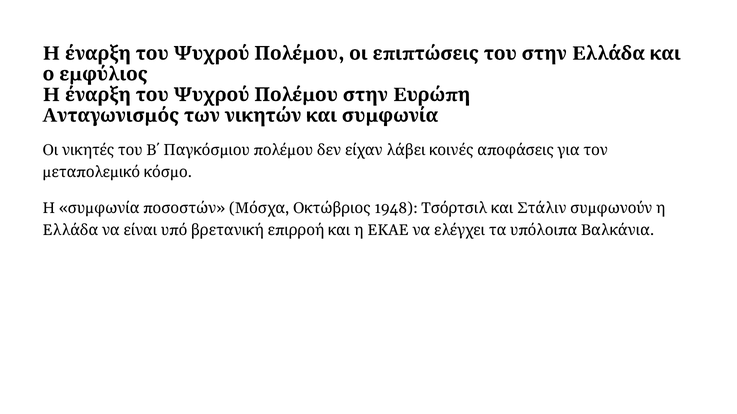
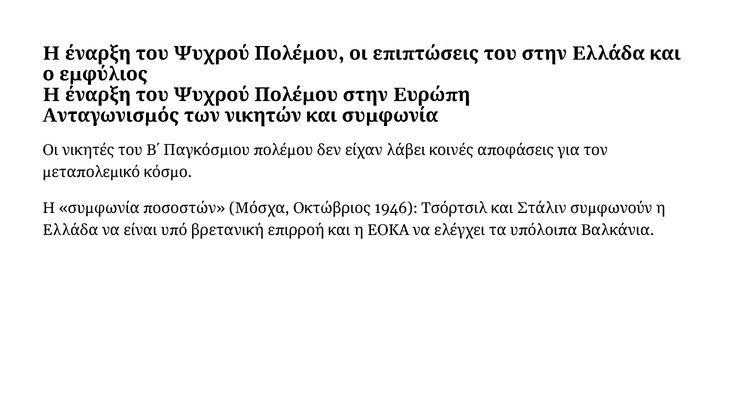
1948: 1948 -> 1946
ΕΚΑΕ: ΕΚΑΕ -> ΕΟΚΑ
